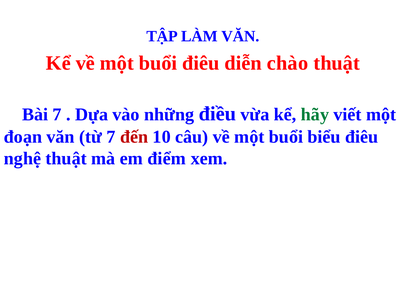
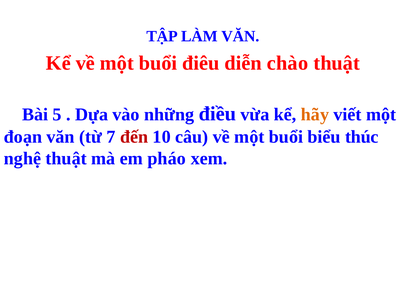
Bài 7: 7 -> 5
hãy colour: green -> orange
biểu điêu: điêu -> thúc
điểm: điểm -> pháo
